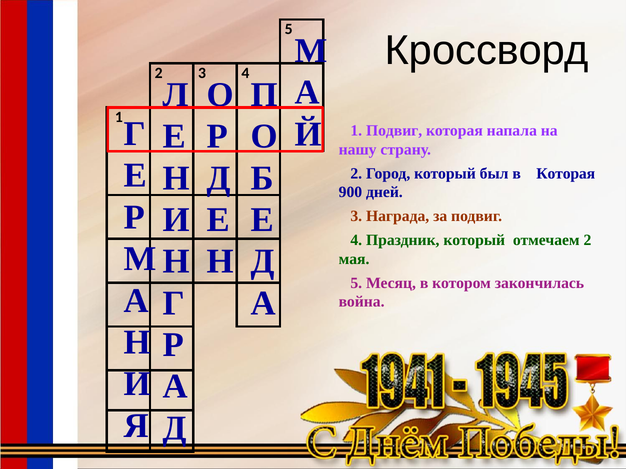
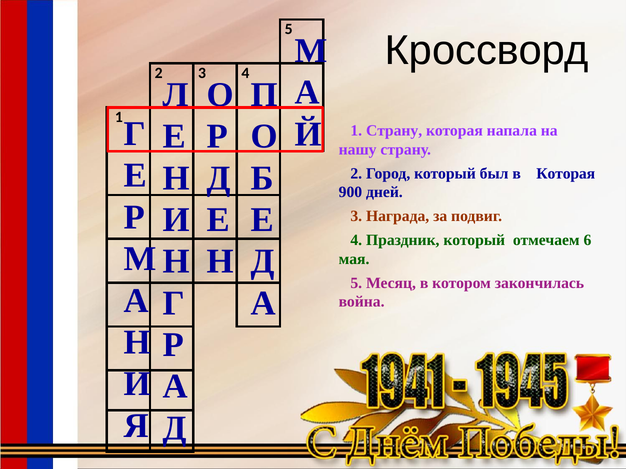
1 Подвиг: Подвиг -> Страну
отмечаем 2: 2 -> 6
